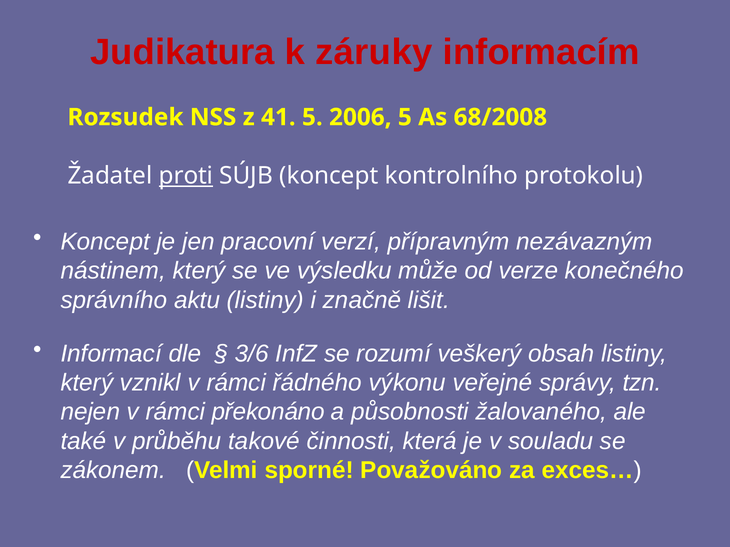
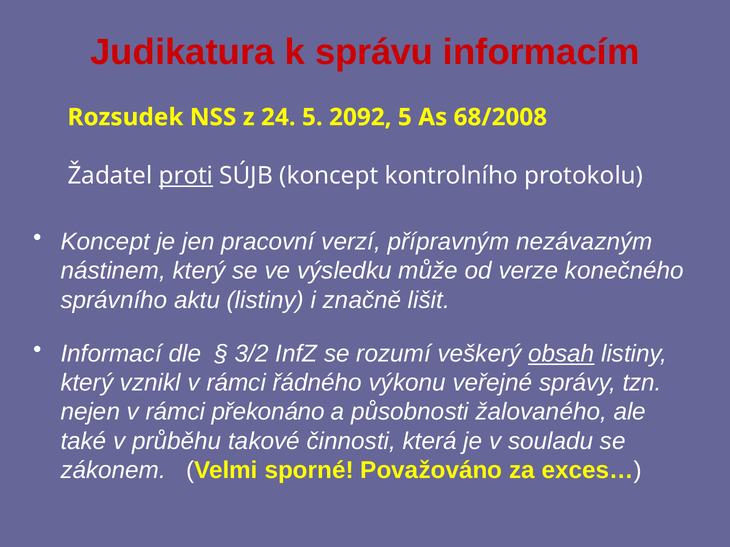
záruky: záruky -> správu
41: 41 -> 24
2006: 2006 -> 2092
3/6: 3/6 -> 3/2
obsah underline: none -> present
